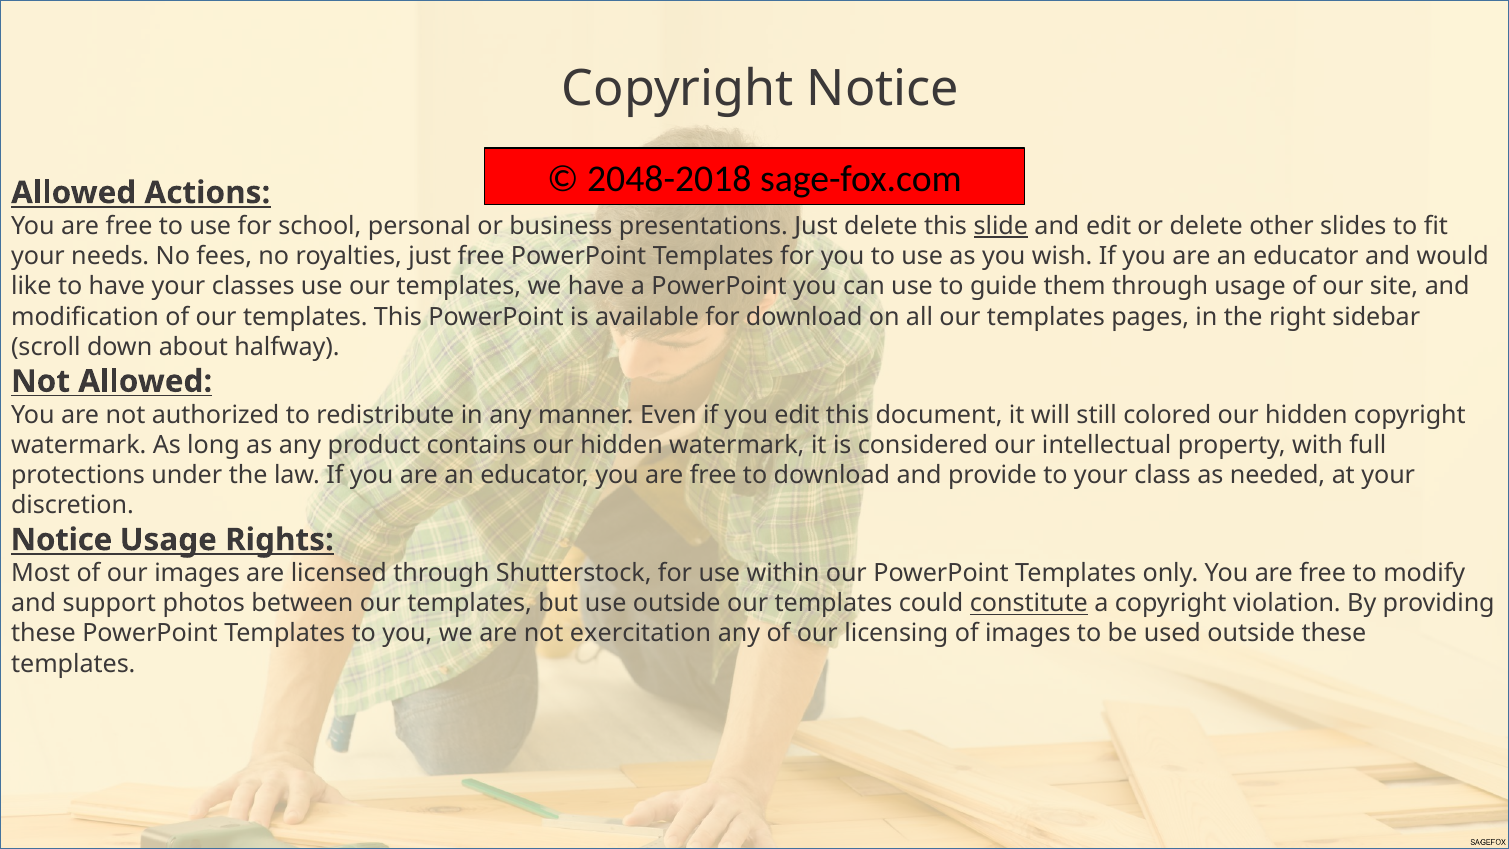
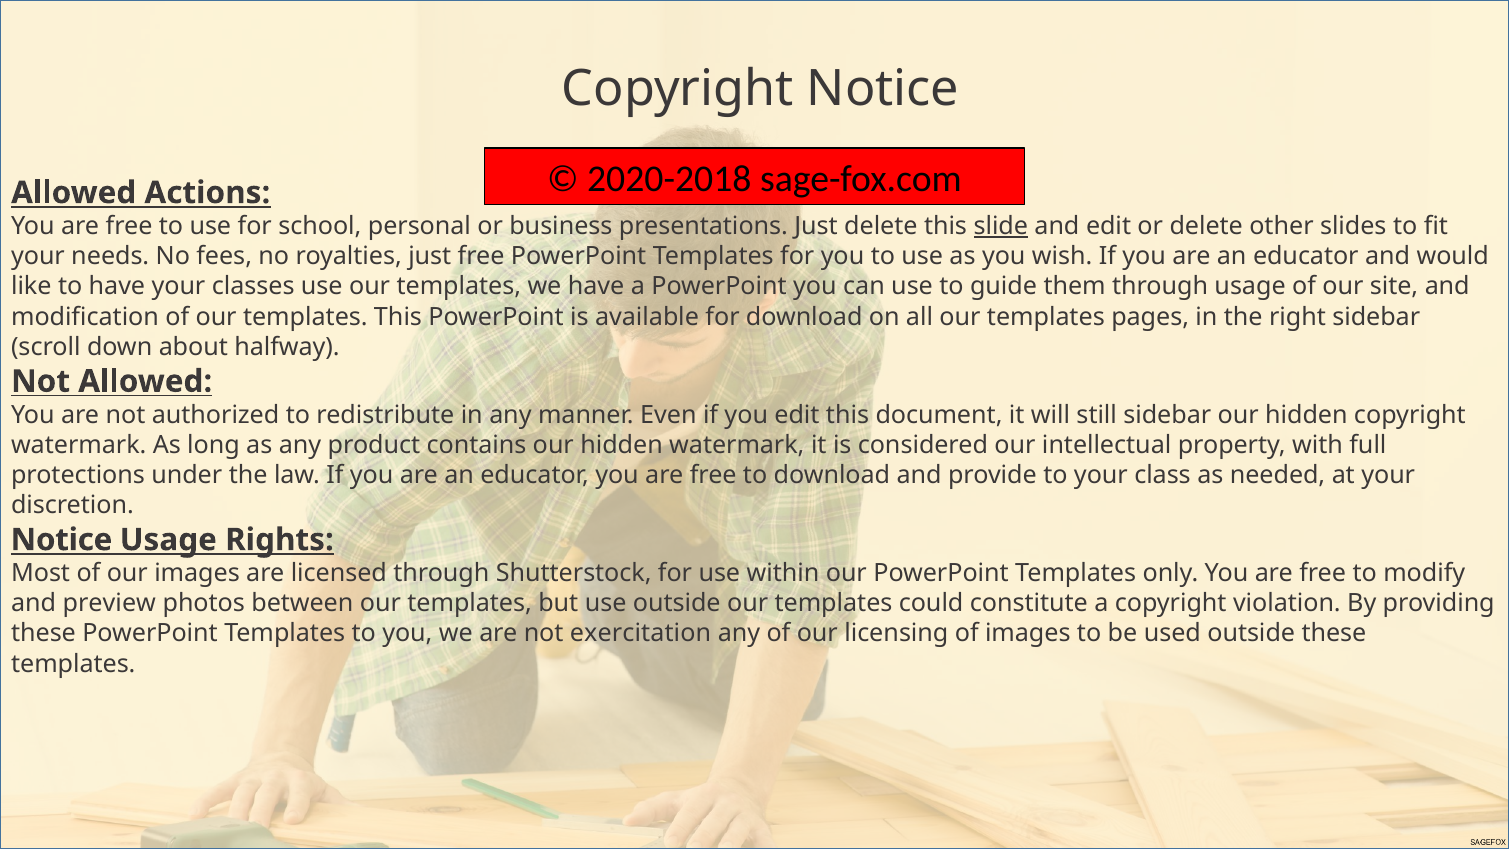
2048-2018: 2048-2018 -> 2020-2018
still colored: colored -> sidebar
support: support -> preview
constitute underline: present -> none
